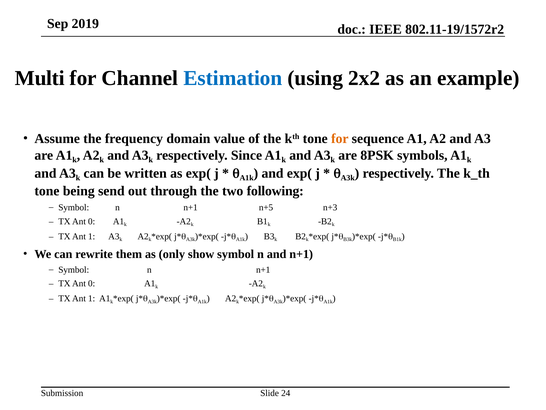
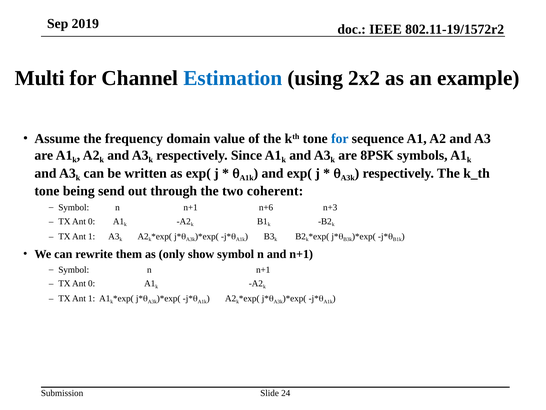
for at (340, 139) colour: orange -> blue
following: following -> coherent
n+5: n+5 -> n+6
